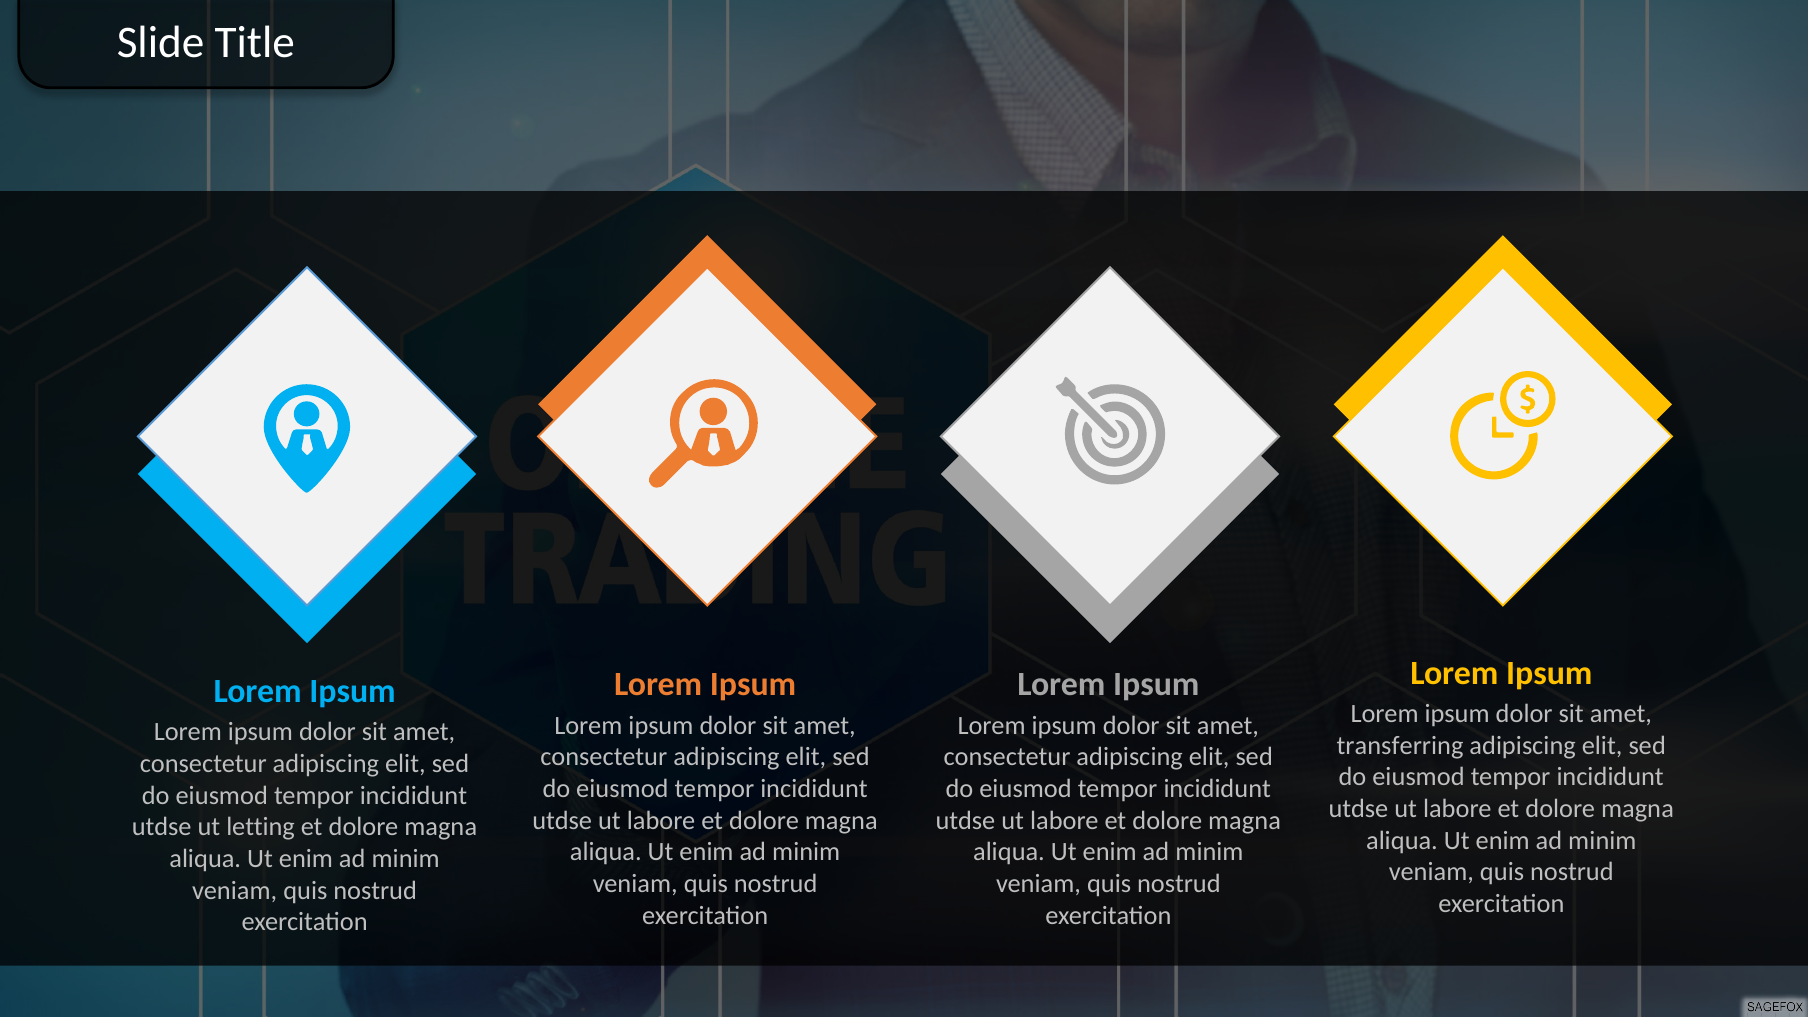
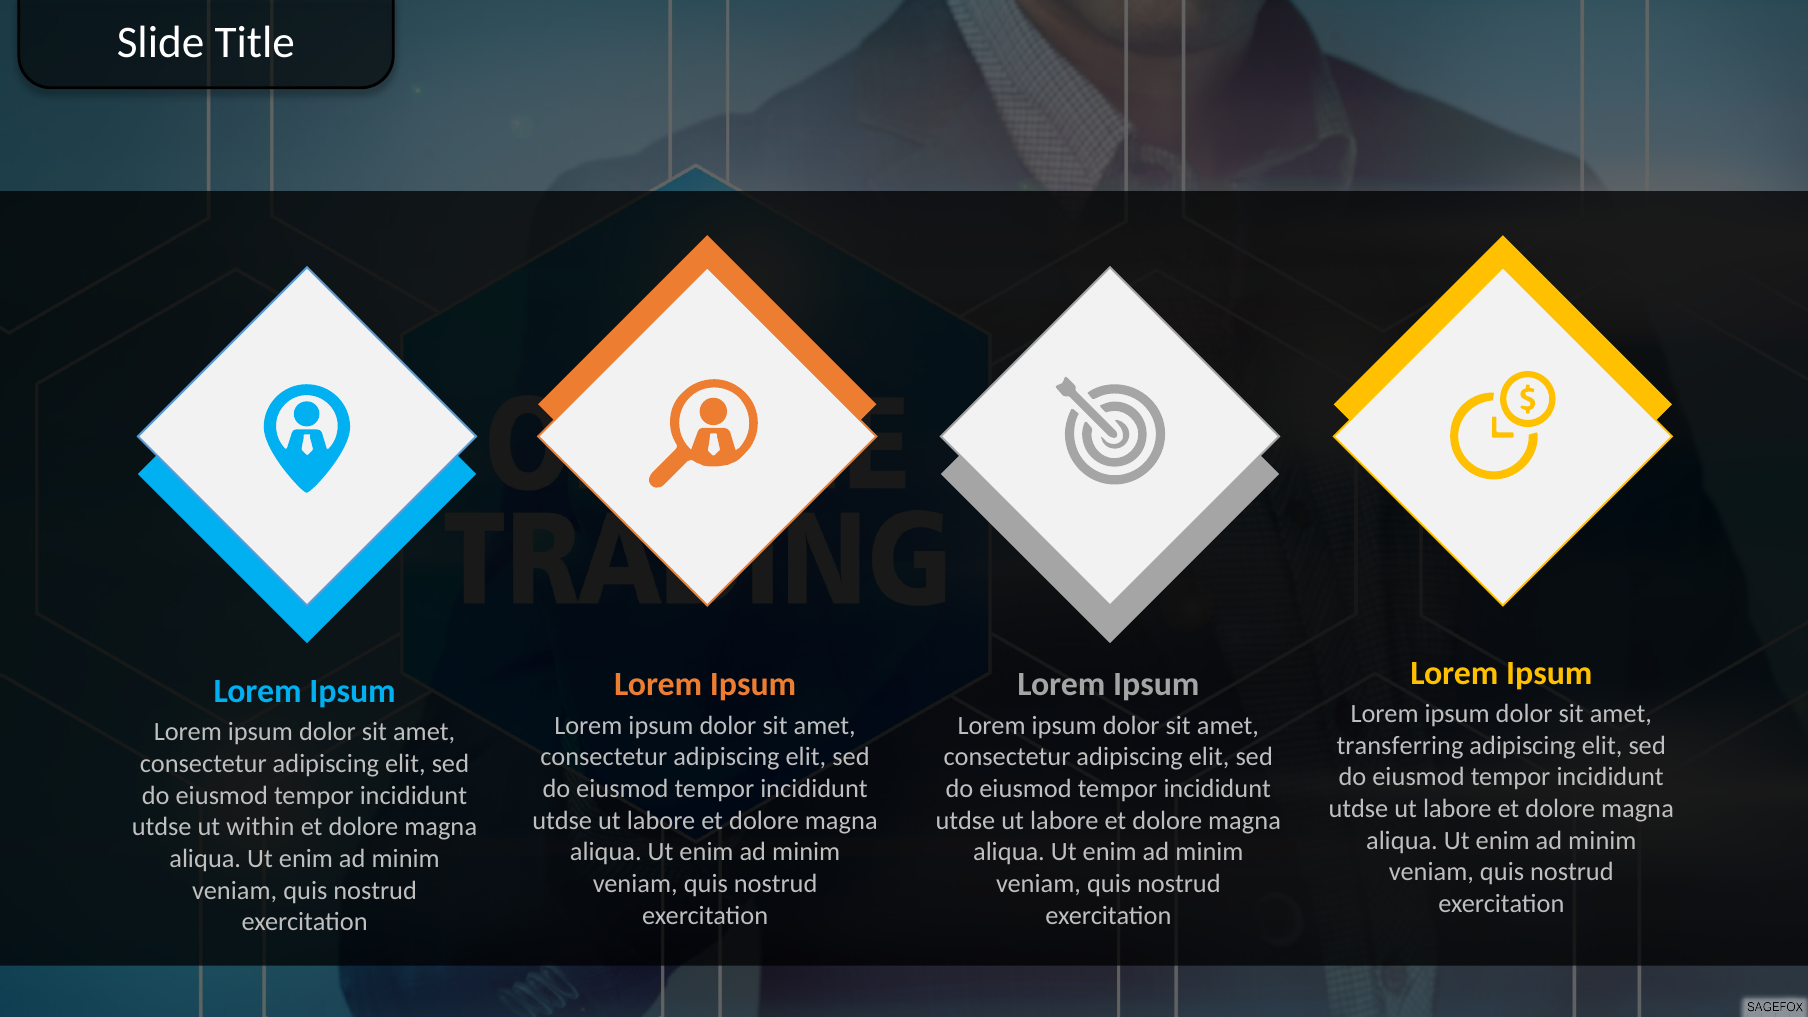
letting: letting -> within
